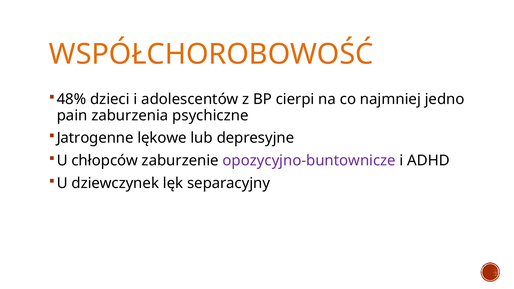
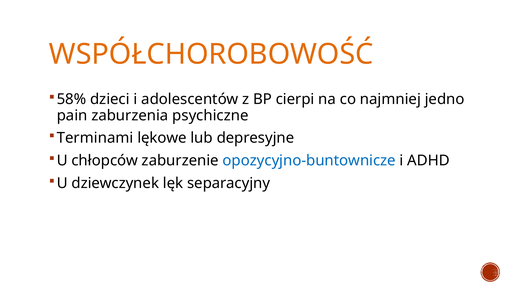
48%: 48% -> 58%
Jatrogenne: Jatrogenne -> Terminami
opozycyjno-buntownicze colour: purple -> blue
